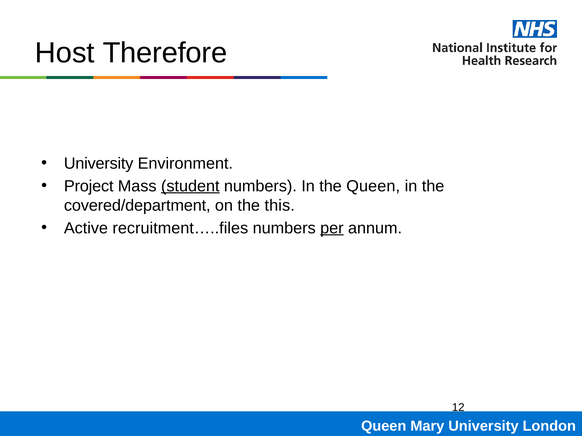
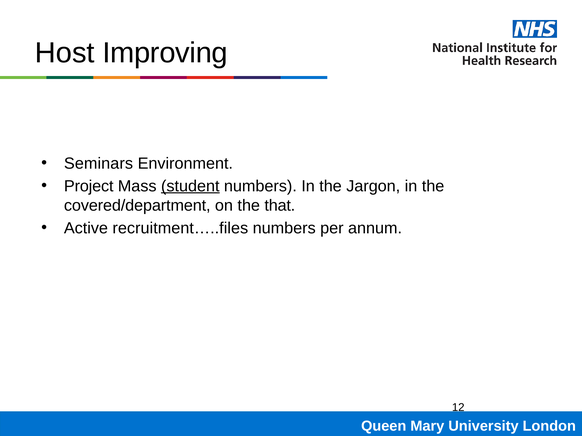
Therefore: Therefore -> Improving
University at (99, 164): University -> Seminars
the Queen: Queen -> Jargon
this: this -> that
per underline: present -> none
